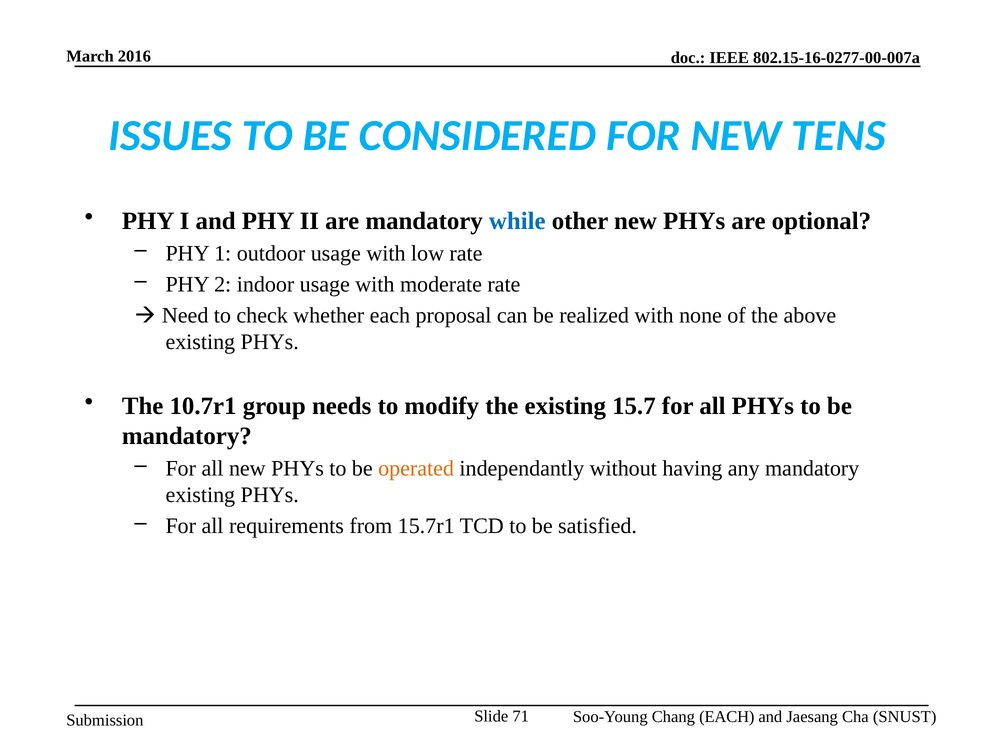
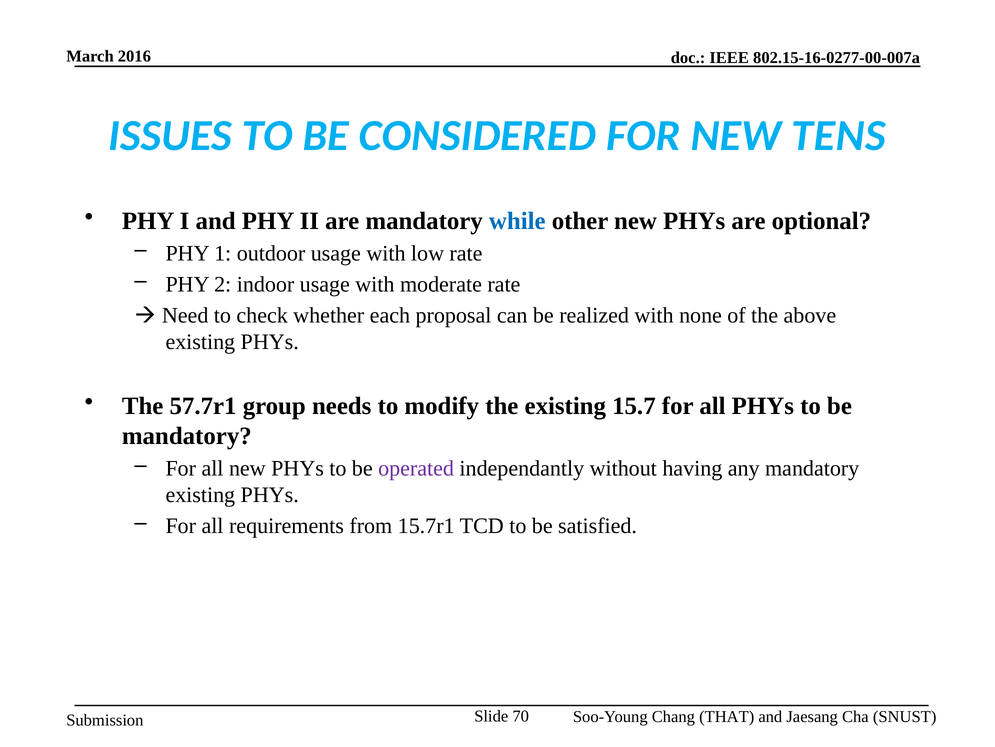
10.7r1: 10.7r1 -> 57.7r1
operated colour: orange -> purple
71: 71 -> 70
Chang EACH: EACH -> THAT
